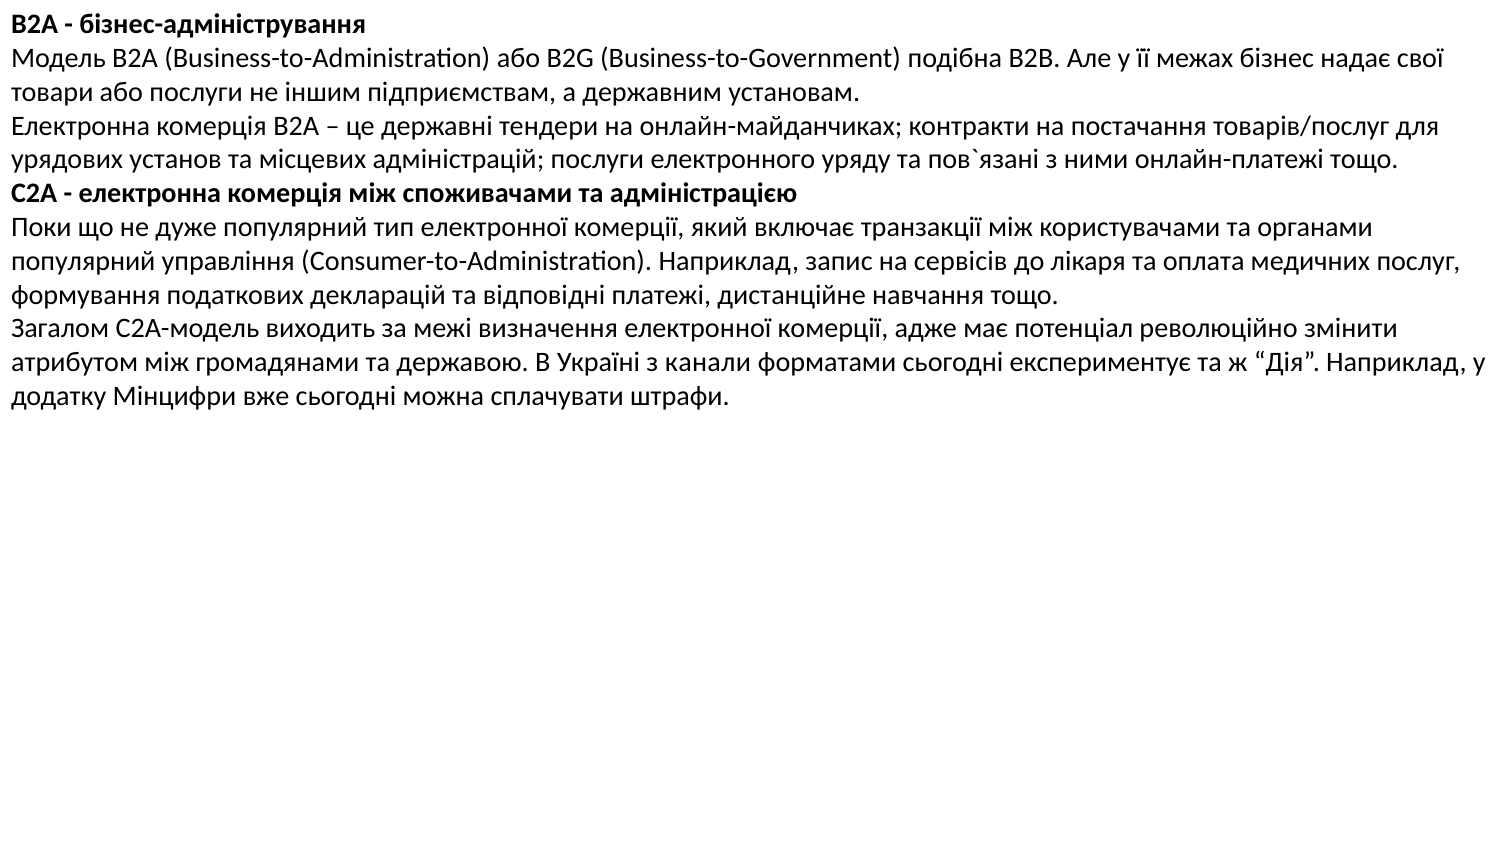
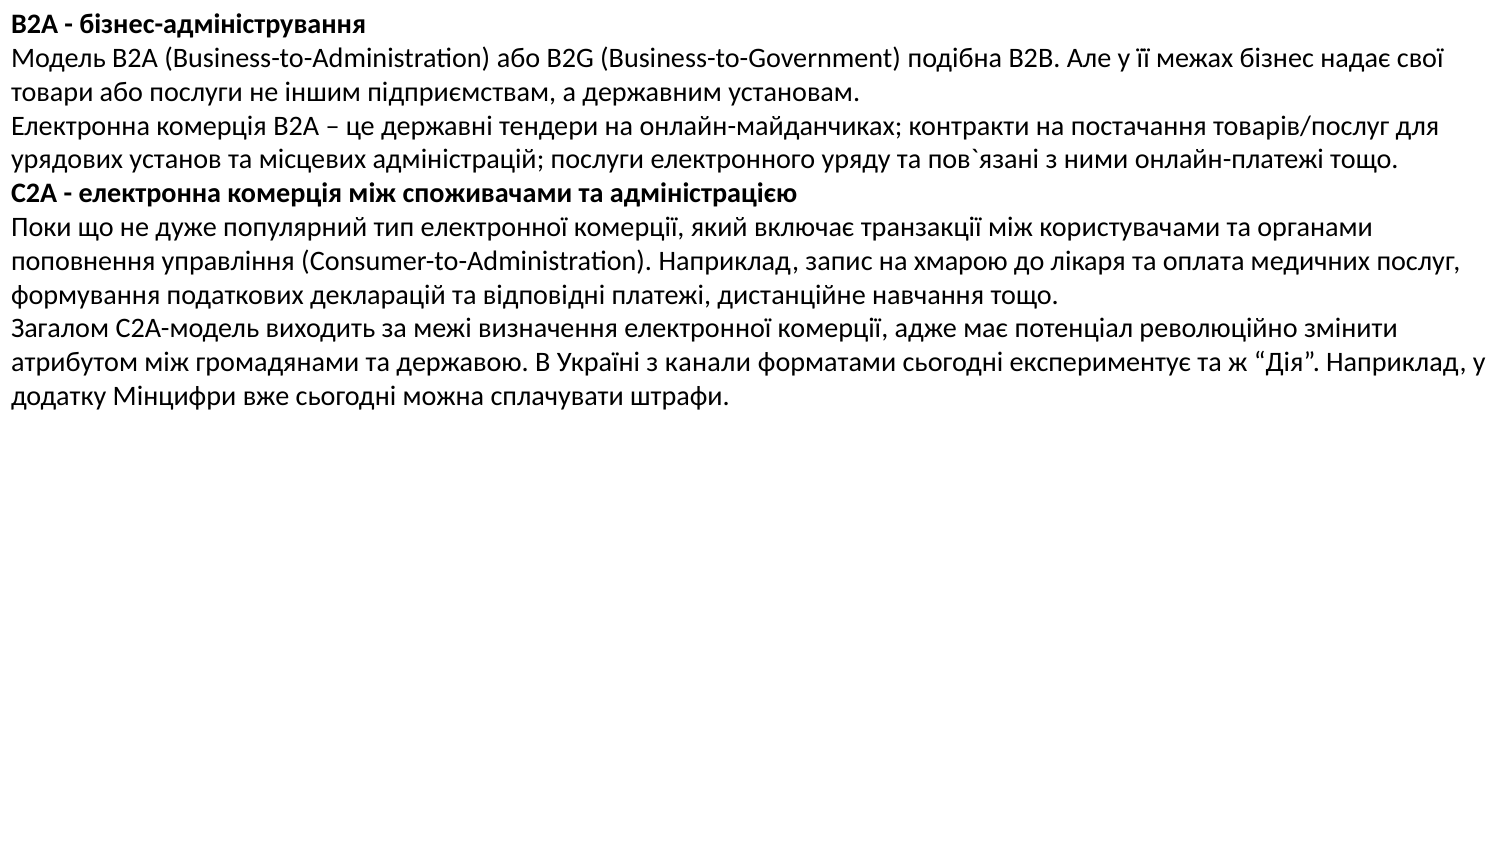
популярний at (83, 261): популярний -> поповнення
сервісів: сервісів -> хмарою
